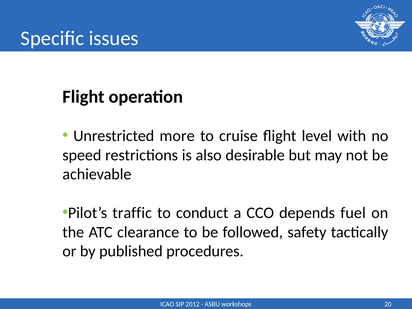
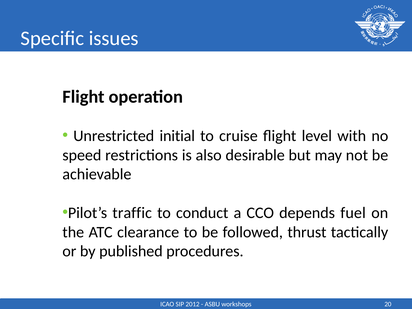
more: more -> initial
safety: safety -> thrust
